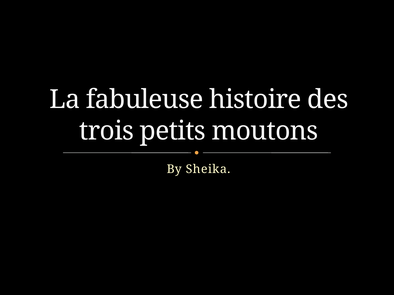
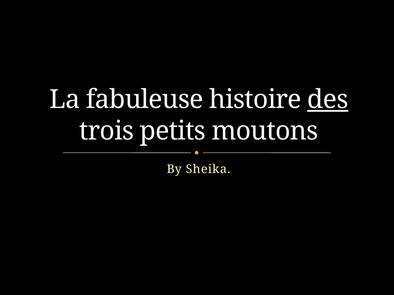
des underline: none -> present
